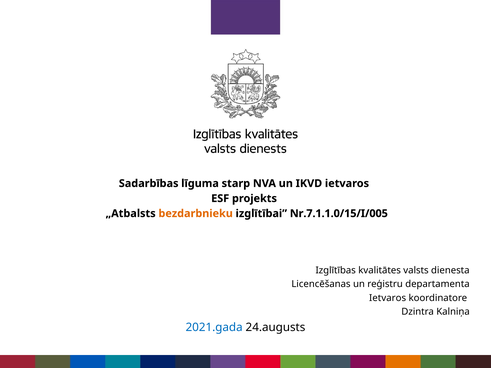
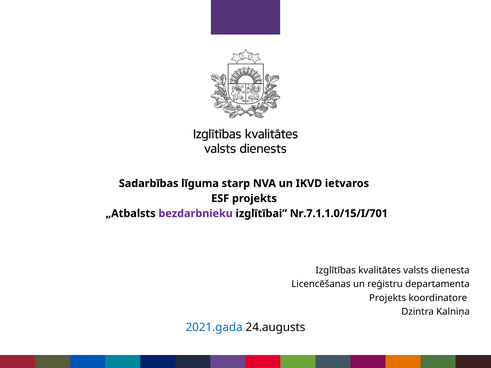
bezdarbnieku colour: orange -> purple
Nr.7.1.1.0/15/I/005: Nr.7.1.1.0/15/I/005 -> Nr.7.1.1.0/15/I/701
Ietvaros at (388, 298): Ietvaros -> Projekts
